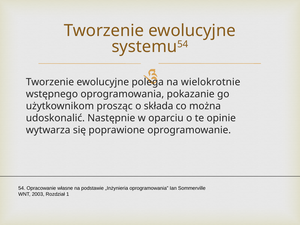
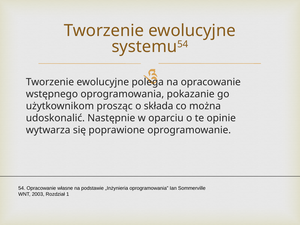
na wielokrotnie: wielokrotnie -> opracowanie
